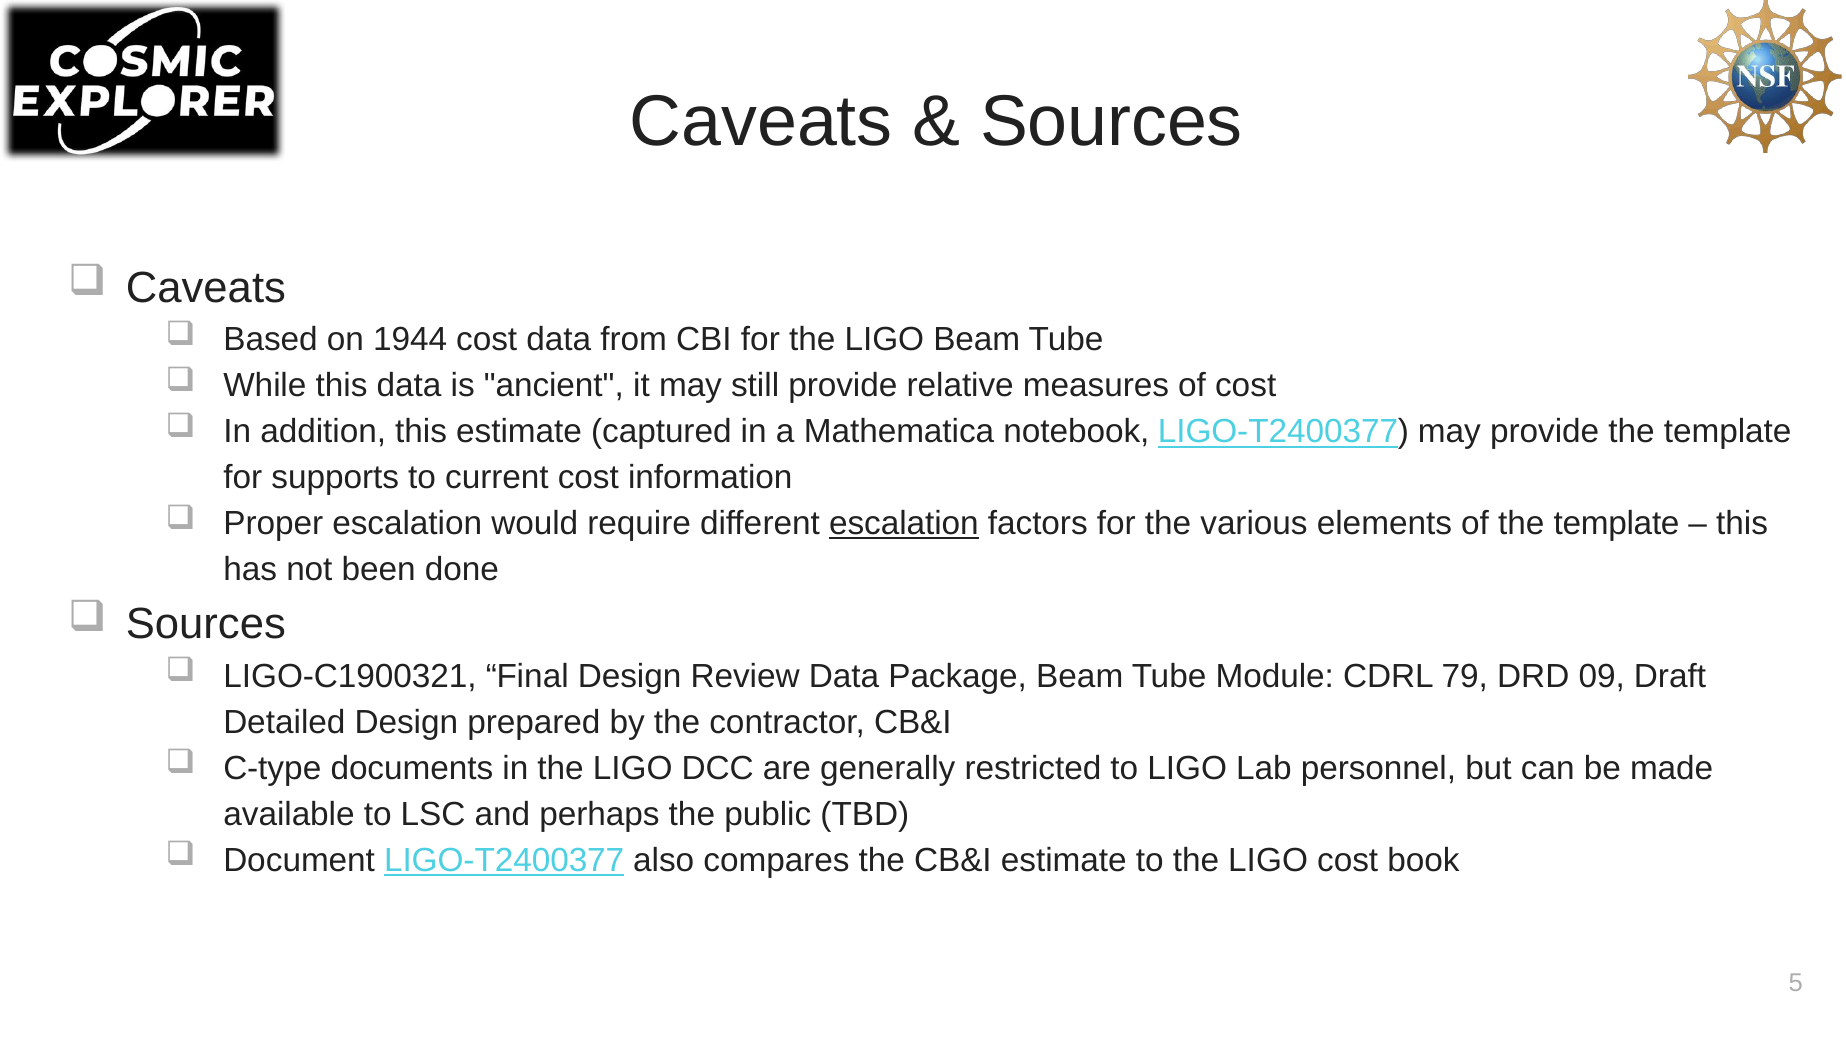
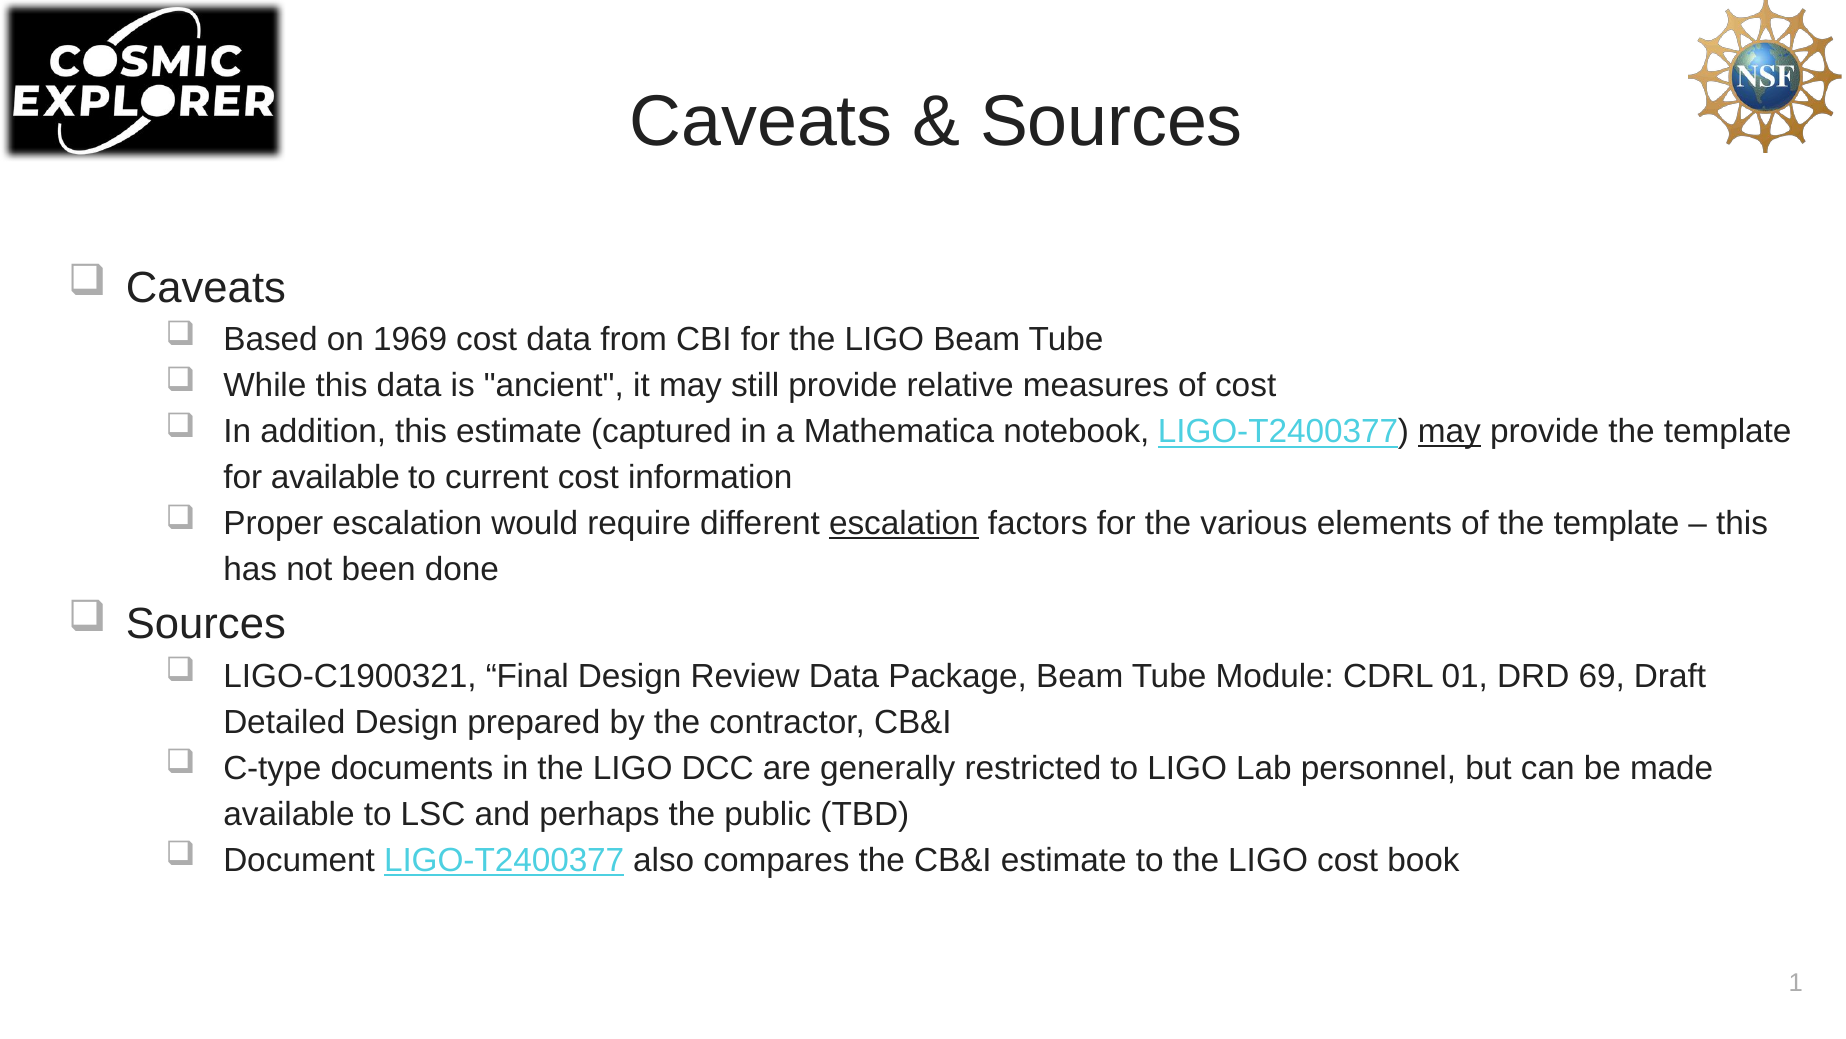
1944: 1944 -> 1969
may at (1449, 432) underline: none -> present
for supports: supports -> available
79: 79 -> 01
09: 09 -> 69
5: 5 -> 1
